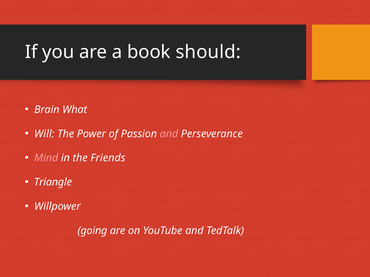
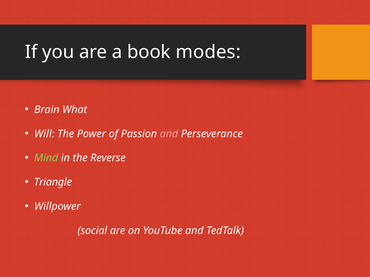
should: should -> modes
Mind colour: pink -> light green
Friends: Friends -> Reverse
going: going -> social
